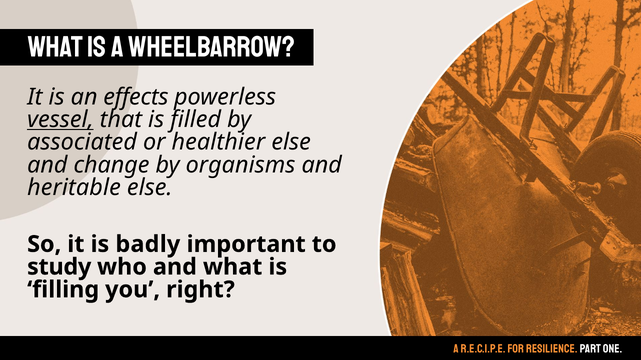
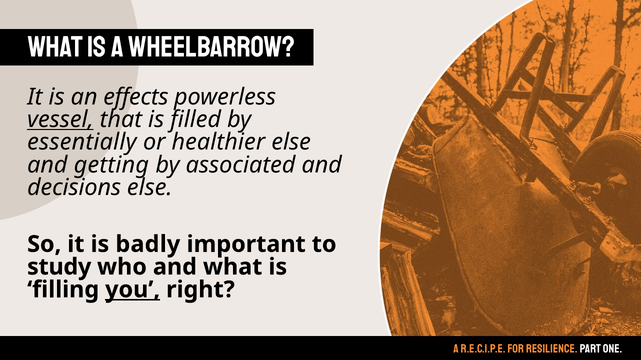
associated: associated -> essentially
change: change -> getting
organisms: organisms -> associated
heritable: heritable -> decisions
you underline: none -> present
